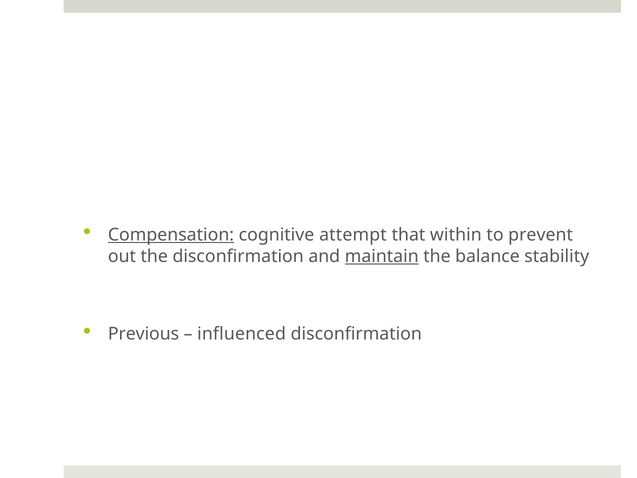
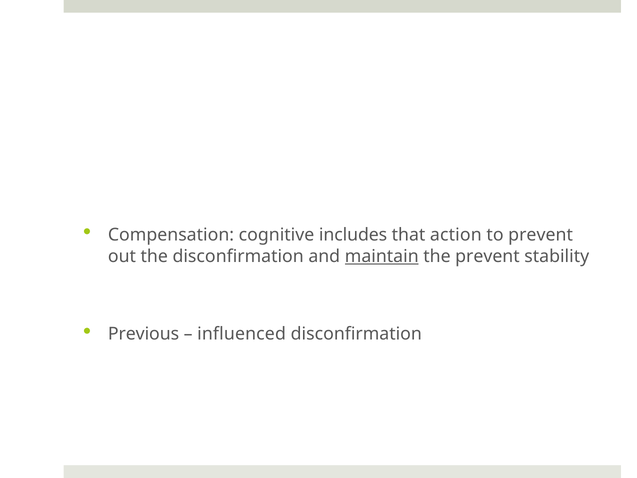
Compensation underline: present -> none
attempt: attempt -> includes
within: within -> action
the balance: balance -> prevent
